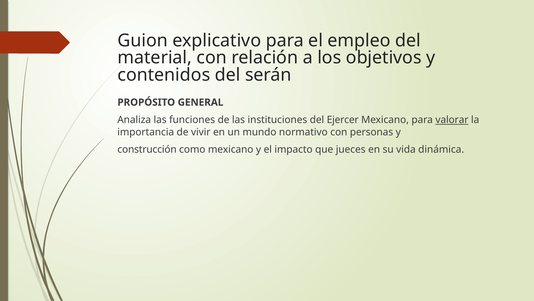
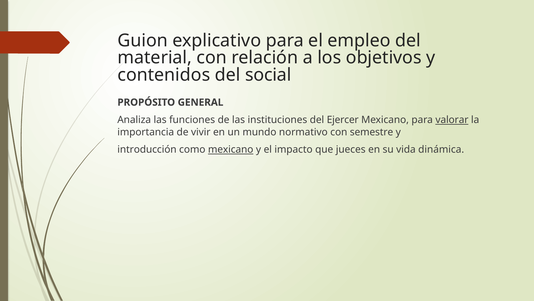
serán: serán -> social
personas: personas -> semestre
construcción: construcción -> introducción
mexicano at (231, 149) underline: none -> present
